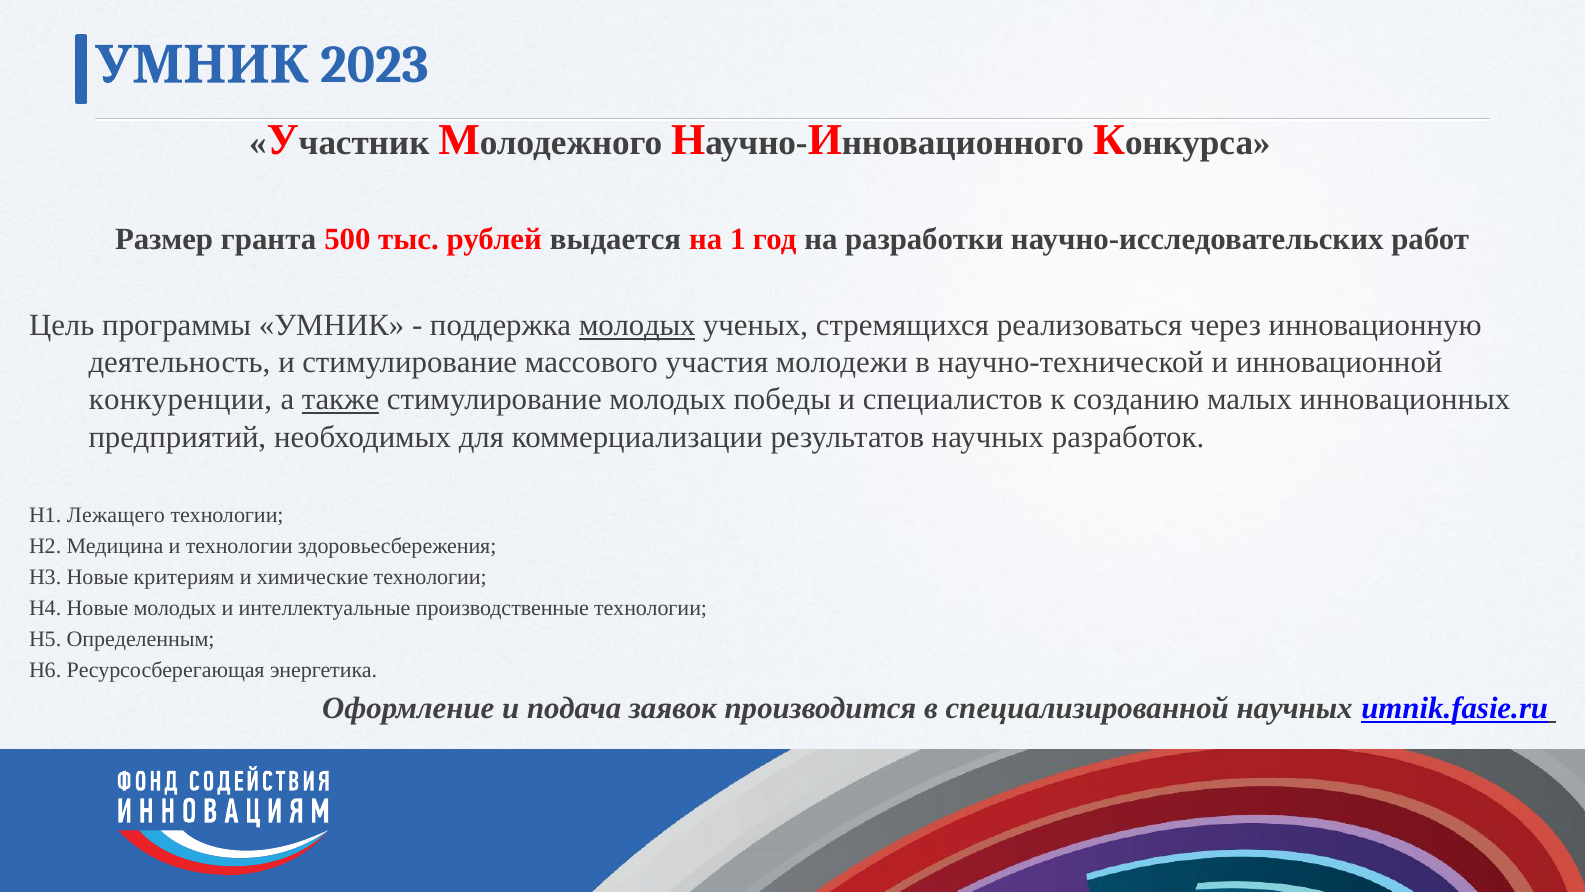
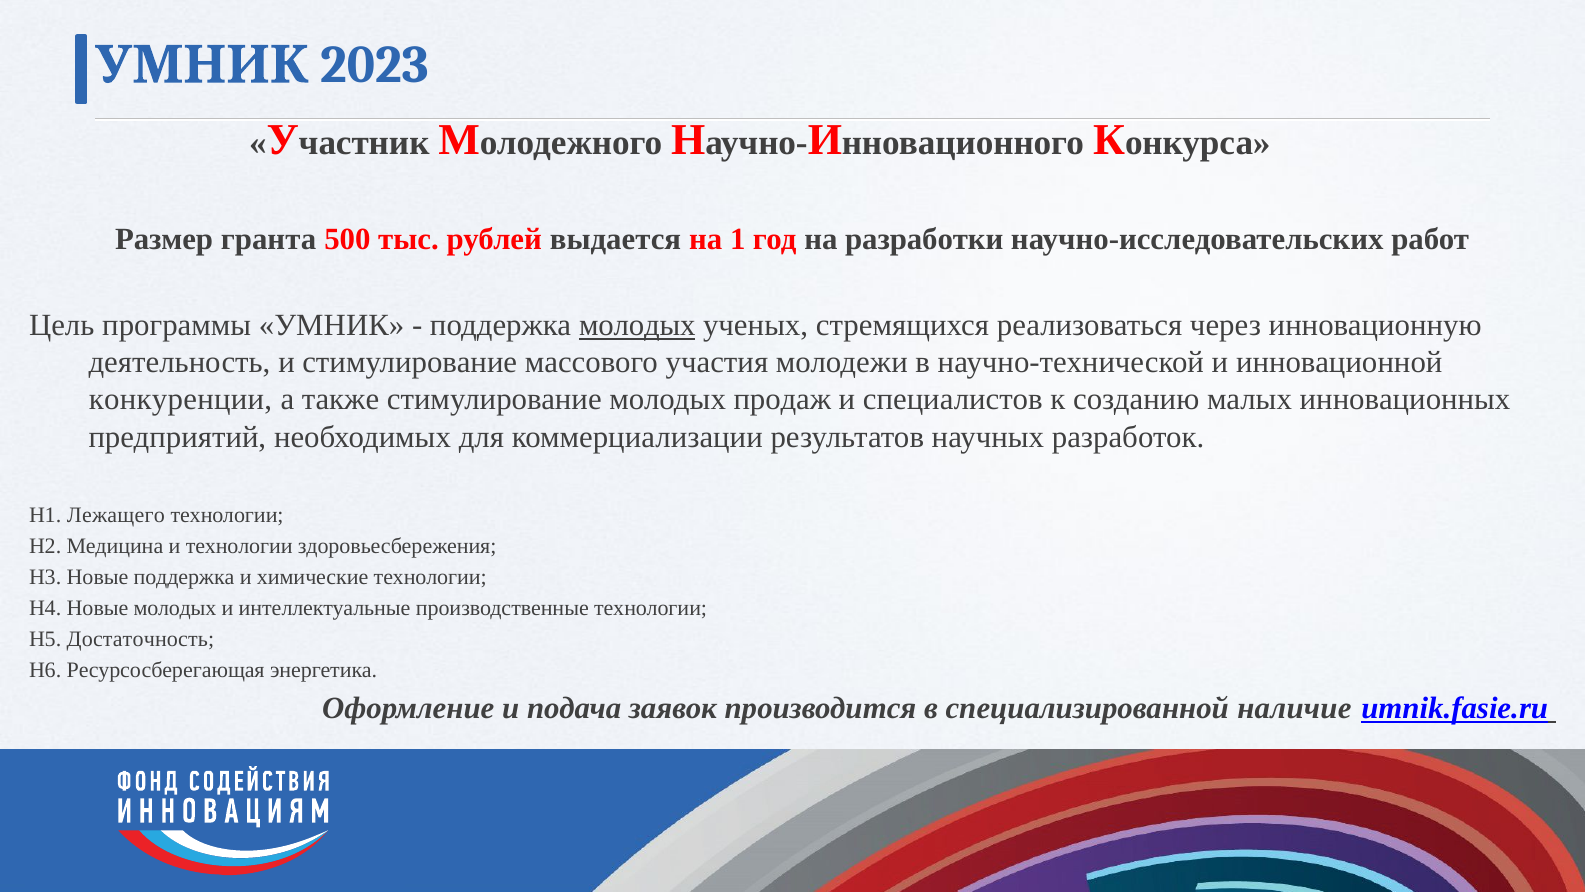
также underline: present -> none
победы: победы -> продаж
Новые критериям: критериям -> поддержка
Определенным: Определенным -> Достаточность
специализированной научных: научных -> наличие
